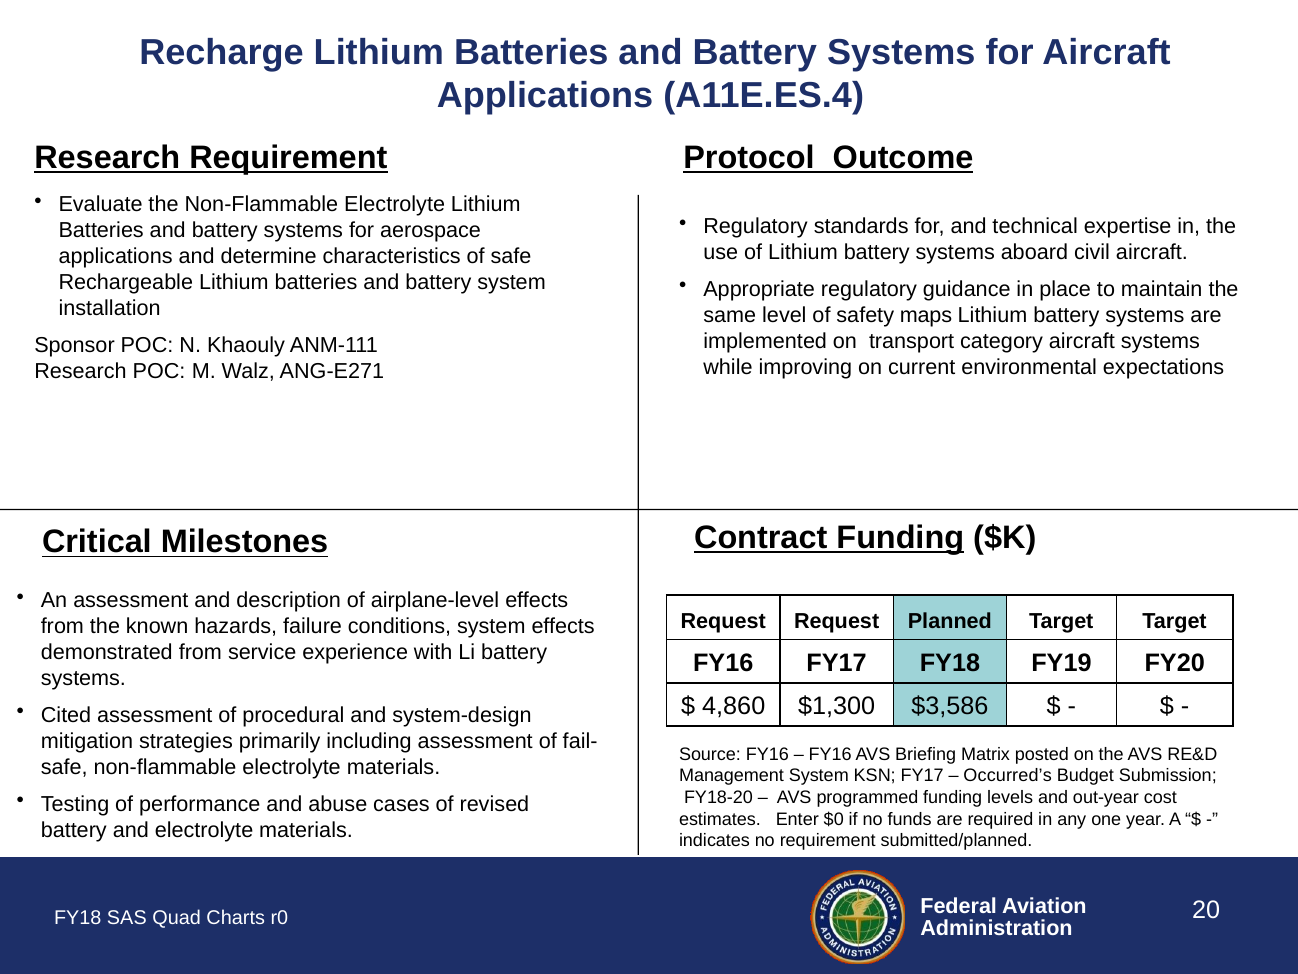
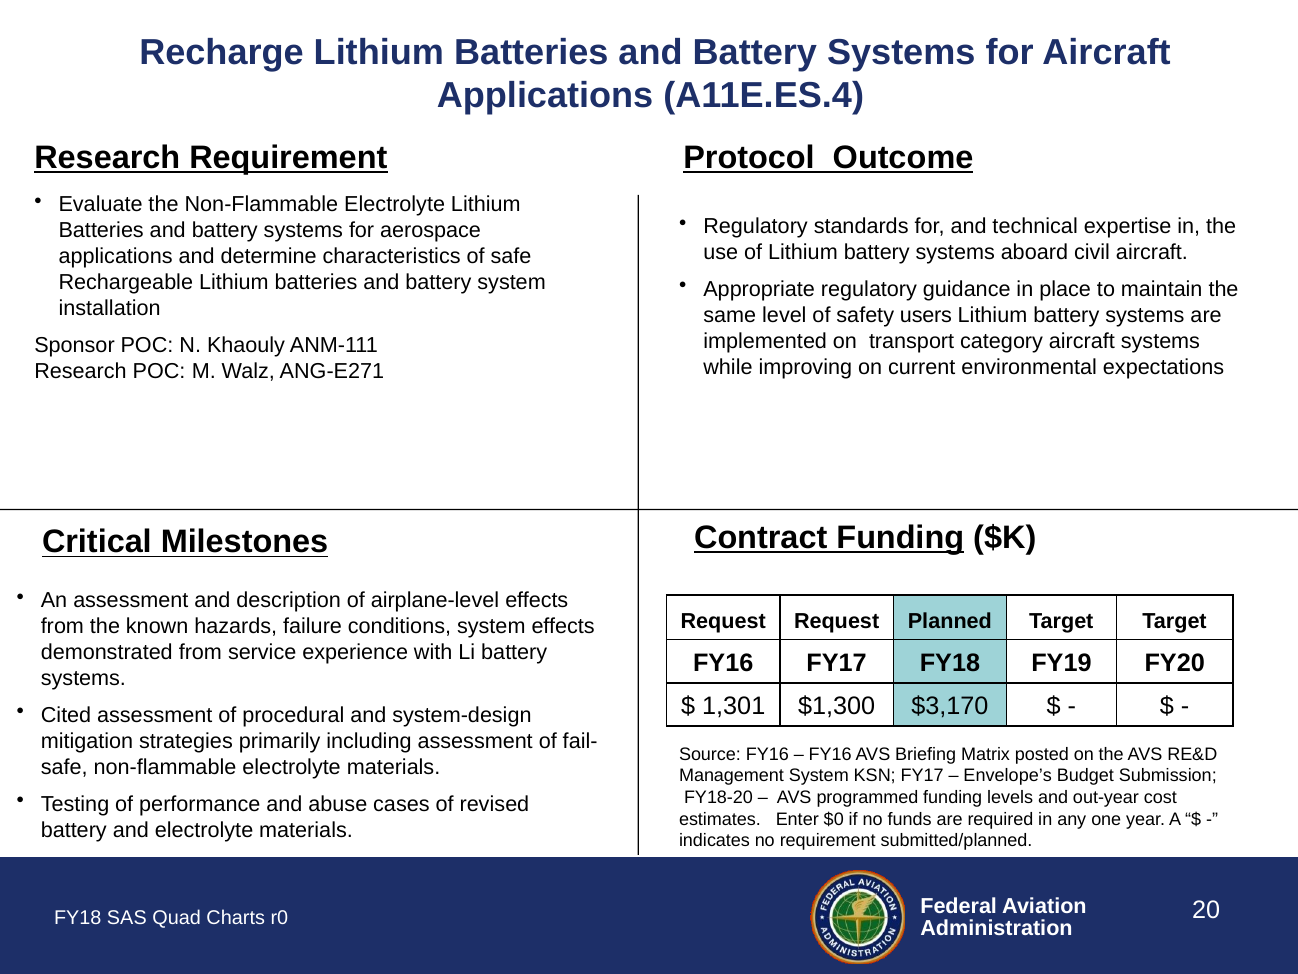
maps: maps -> users
4,860: 4,860 -> 1,301
$3,586: $3,586 -> $3,170
Occurred’s: Occurred’s -> Envelope’s
